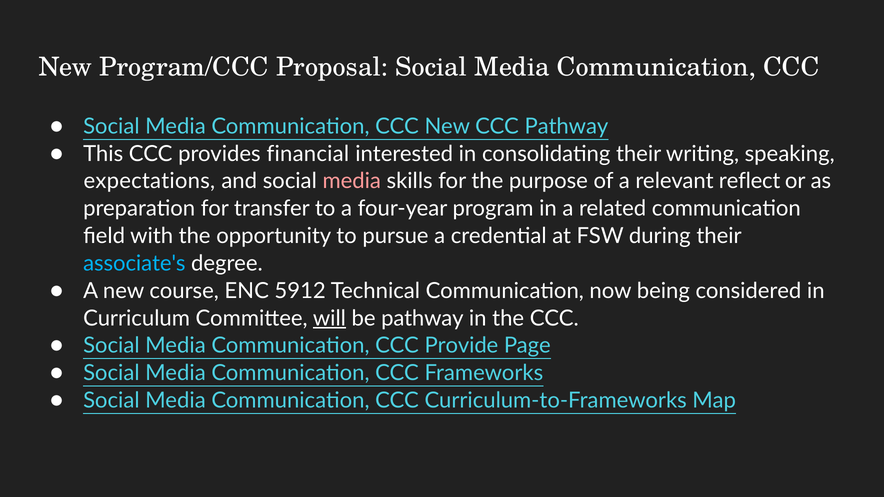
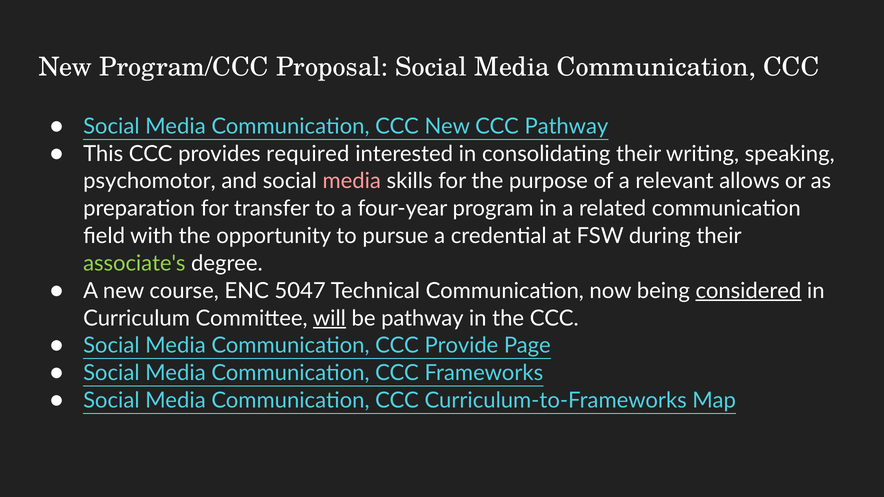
financial: financial -> required
expectations: expectations -> psychomotor
reflect: reflect -> allows
associate's colour: light blue -> light green
5912: 5912 -> 5047
considered underline: none -> present
